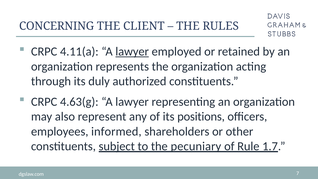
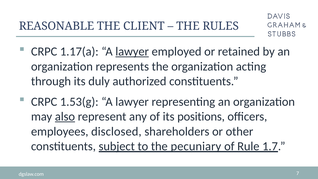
CONCERNING: CONCERNING -> REASONABLE
4.11(a: 4.11(a -> 1.17(a
4.63(g: 4.63(g -> 1.53(g
also underline: none -> present
informed: informed -> disclosed
